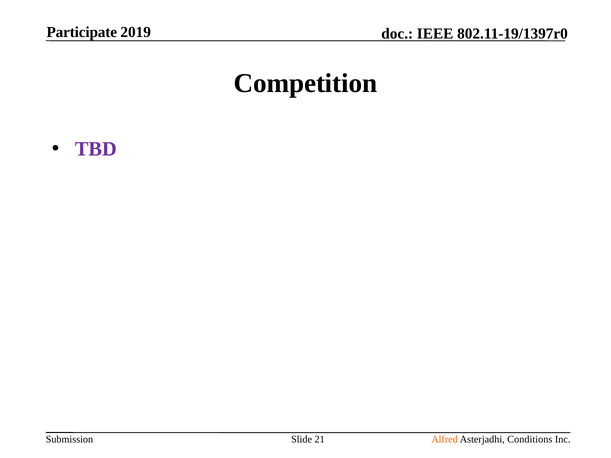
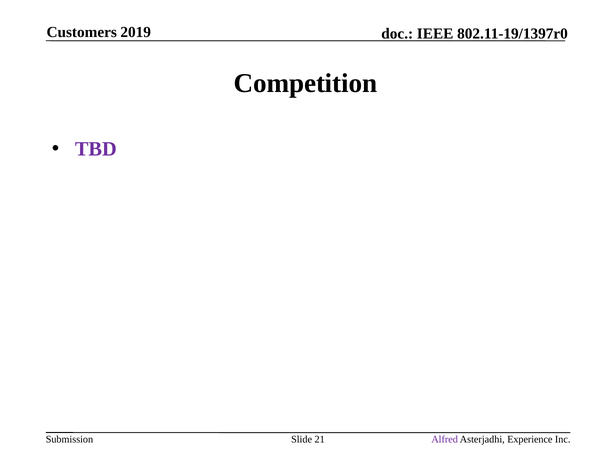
Participate: Participate -> Customers
Alfred colour: orange -> purple
Conditions: Conditions -> Experience
